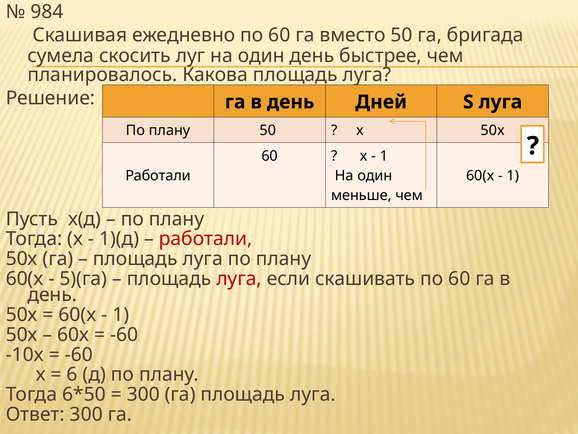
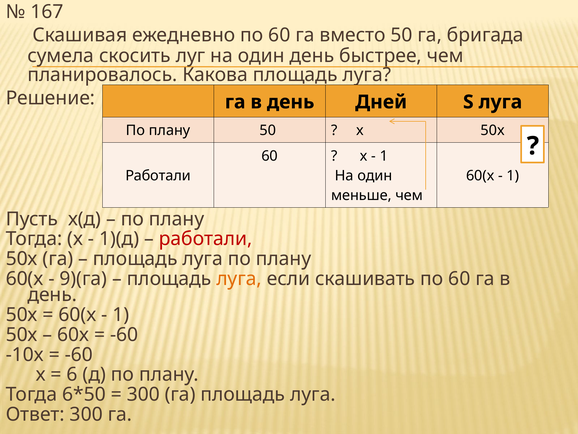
984: 984 -> 167
5)(га: 5)(га -> 9)(га
луга at (239, 278) colour: red -> orange
